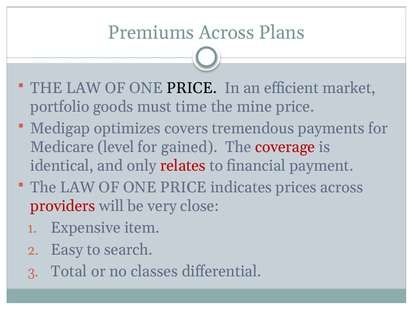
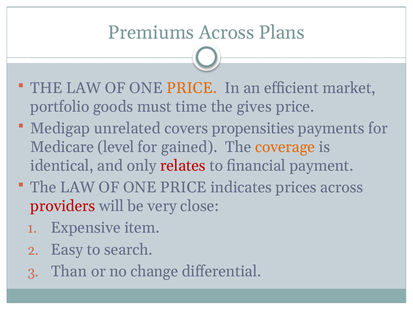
PRICE at (192, 88) colour: black -> orange
mine: mine -> gives
optimizes: optimizes -> unrelated
tremendous: tremendous -> propensities
coverage colour: red -> orange
Total: Total -> Than
classes: classes -> change
